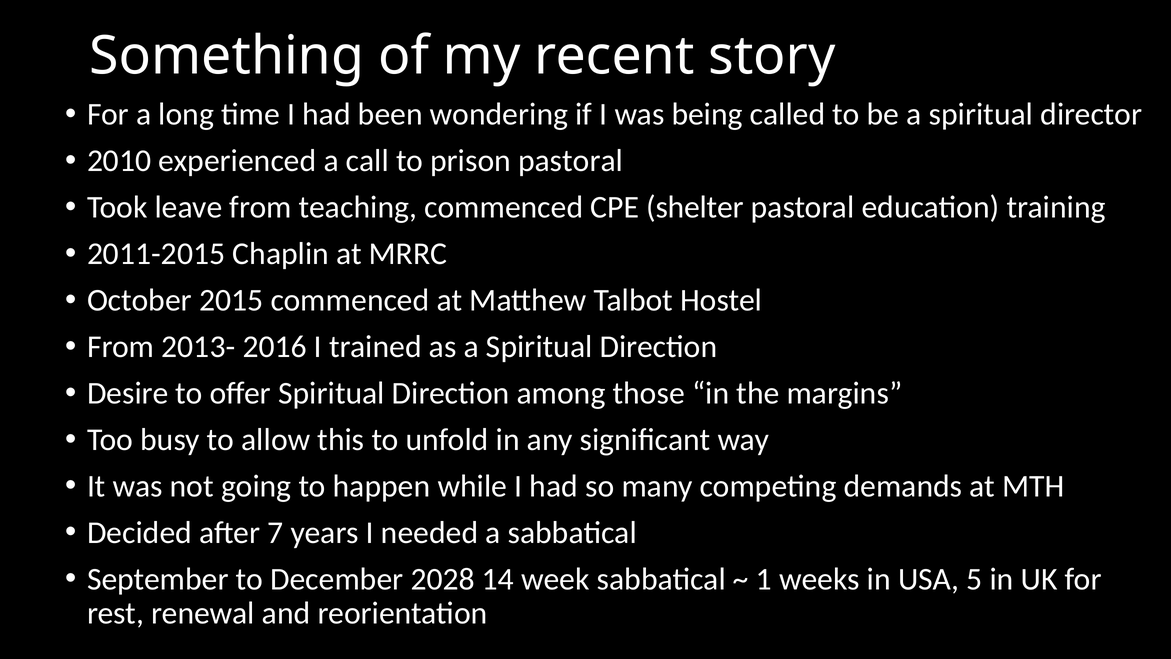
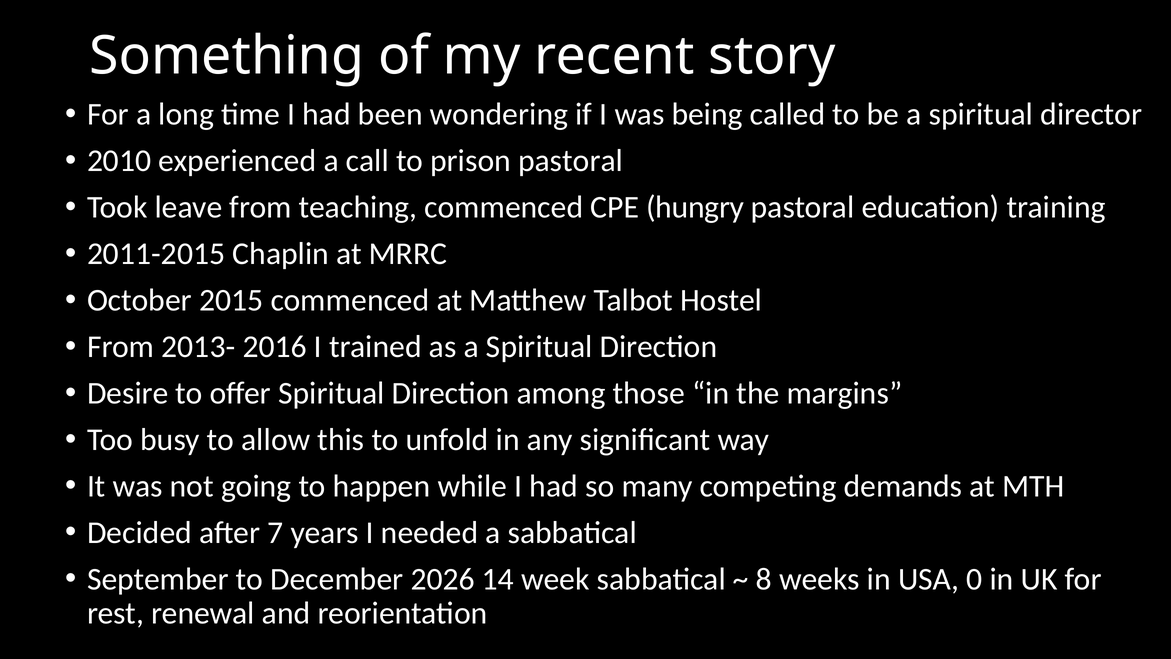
shelter: shelter -> hungry
2028: 2028 -> 2026
1: 1 -> 8
5: 5 -> 0
